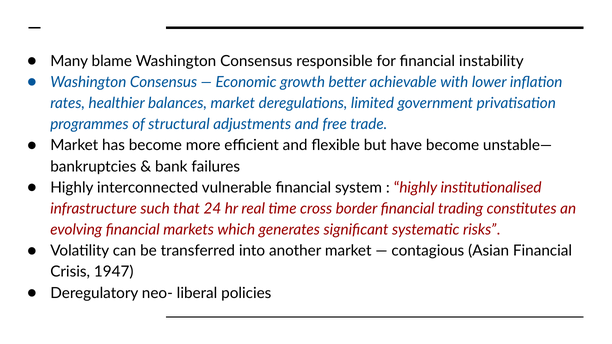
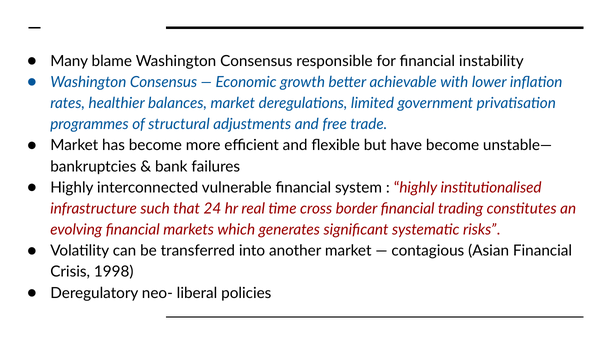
1947: 1947 -> 1998
